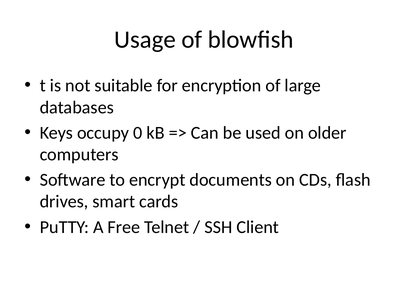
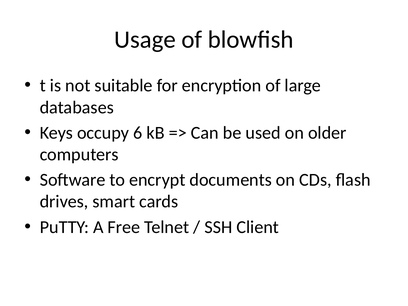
0: 0 -> 6
